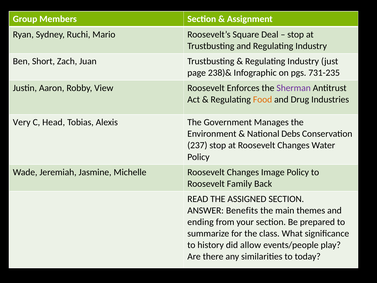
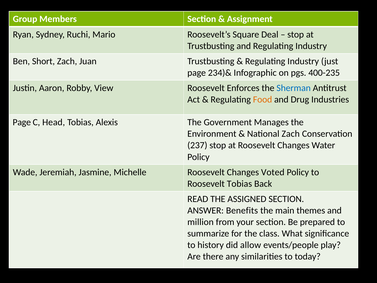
238)&: 238)& -> 234)&
731-235: 731-235 -> 400-235
Sherman colour: purple -> blue
Very at (22, 122): Very -> Page
National Debs: Debs -> Zach
Image: Image -> Voted
Roosevelt Family: Family -> Tobias
ending: ending -> million
